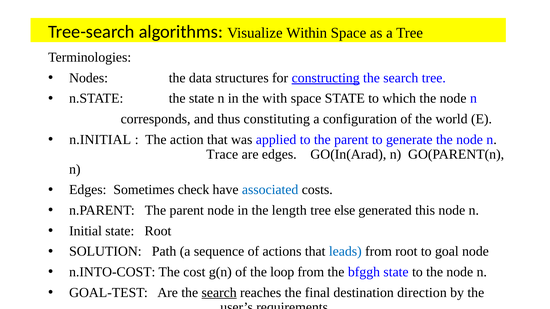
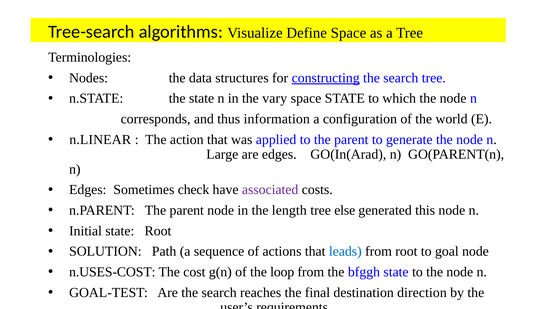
Within: Within -> Define
with: with -> vary
constituting: constituting -> information
n.INITIAL: n.INITIAL -> n.LINEAR
Trace: Trace -> Large
associated colour: blue -> purple
n.INTO-COST: n.INTO-COST -> n.USES-COST
search at (219, 293) underline: present -> none
